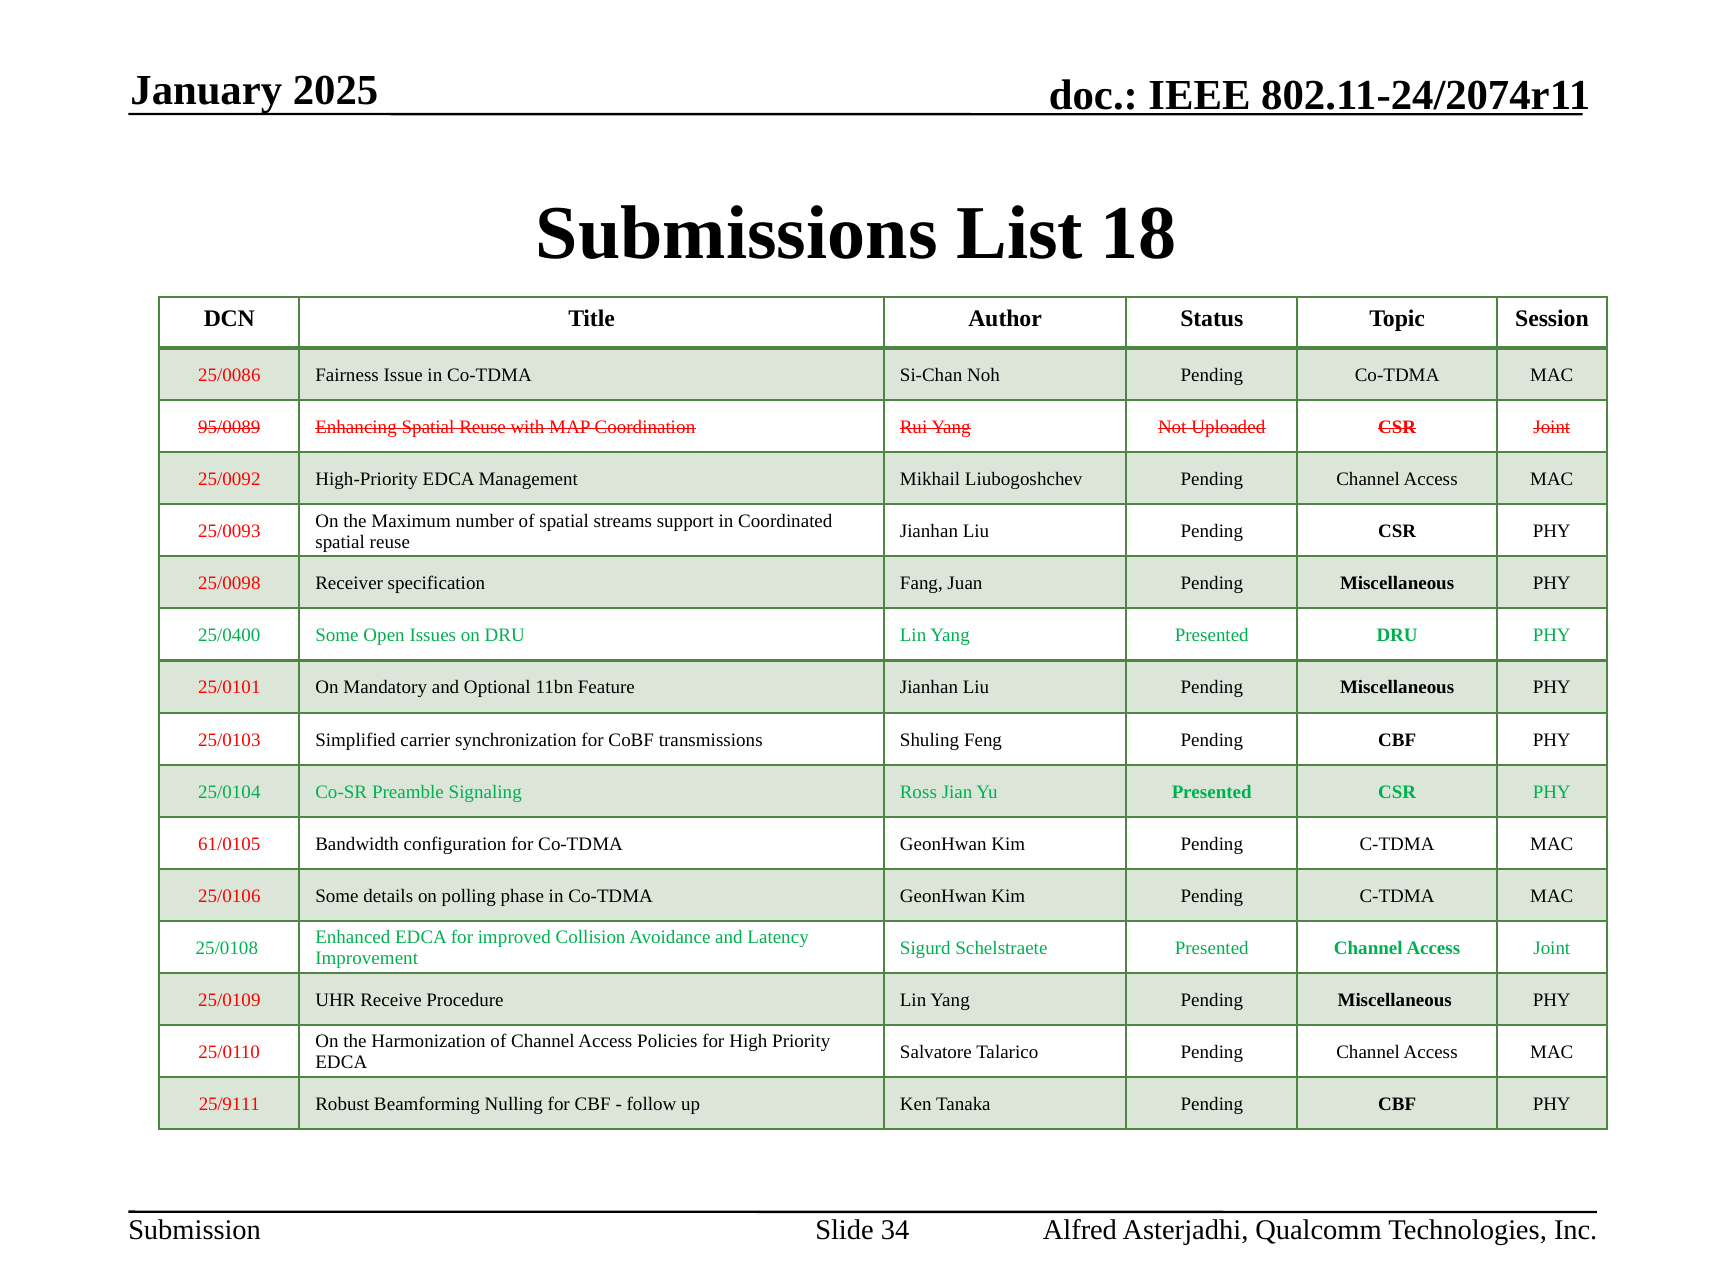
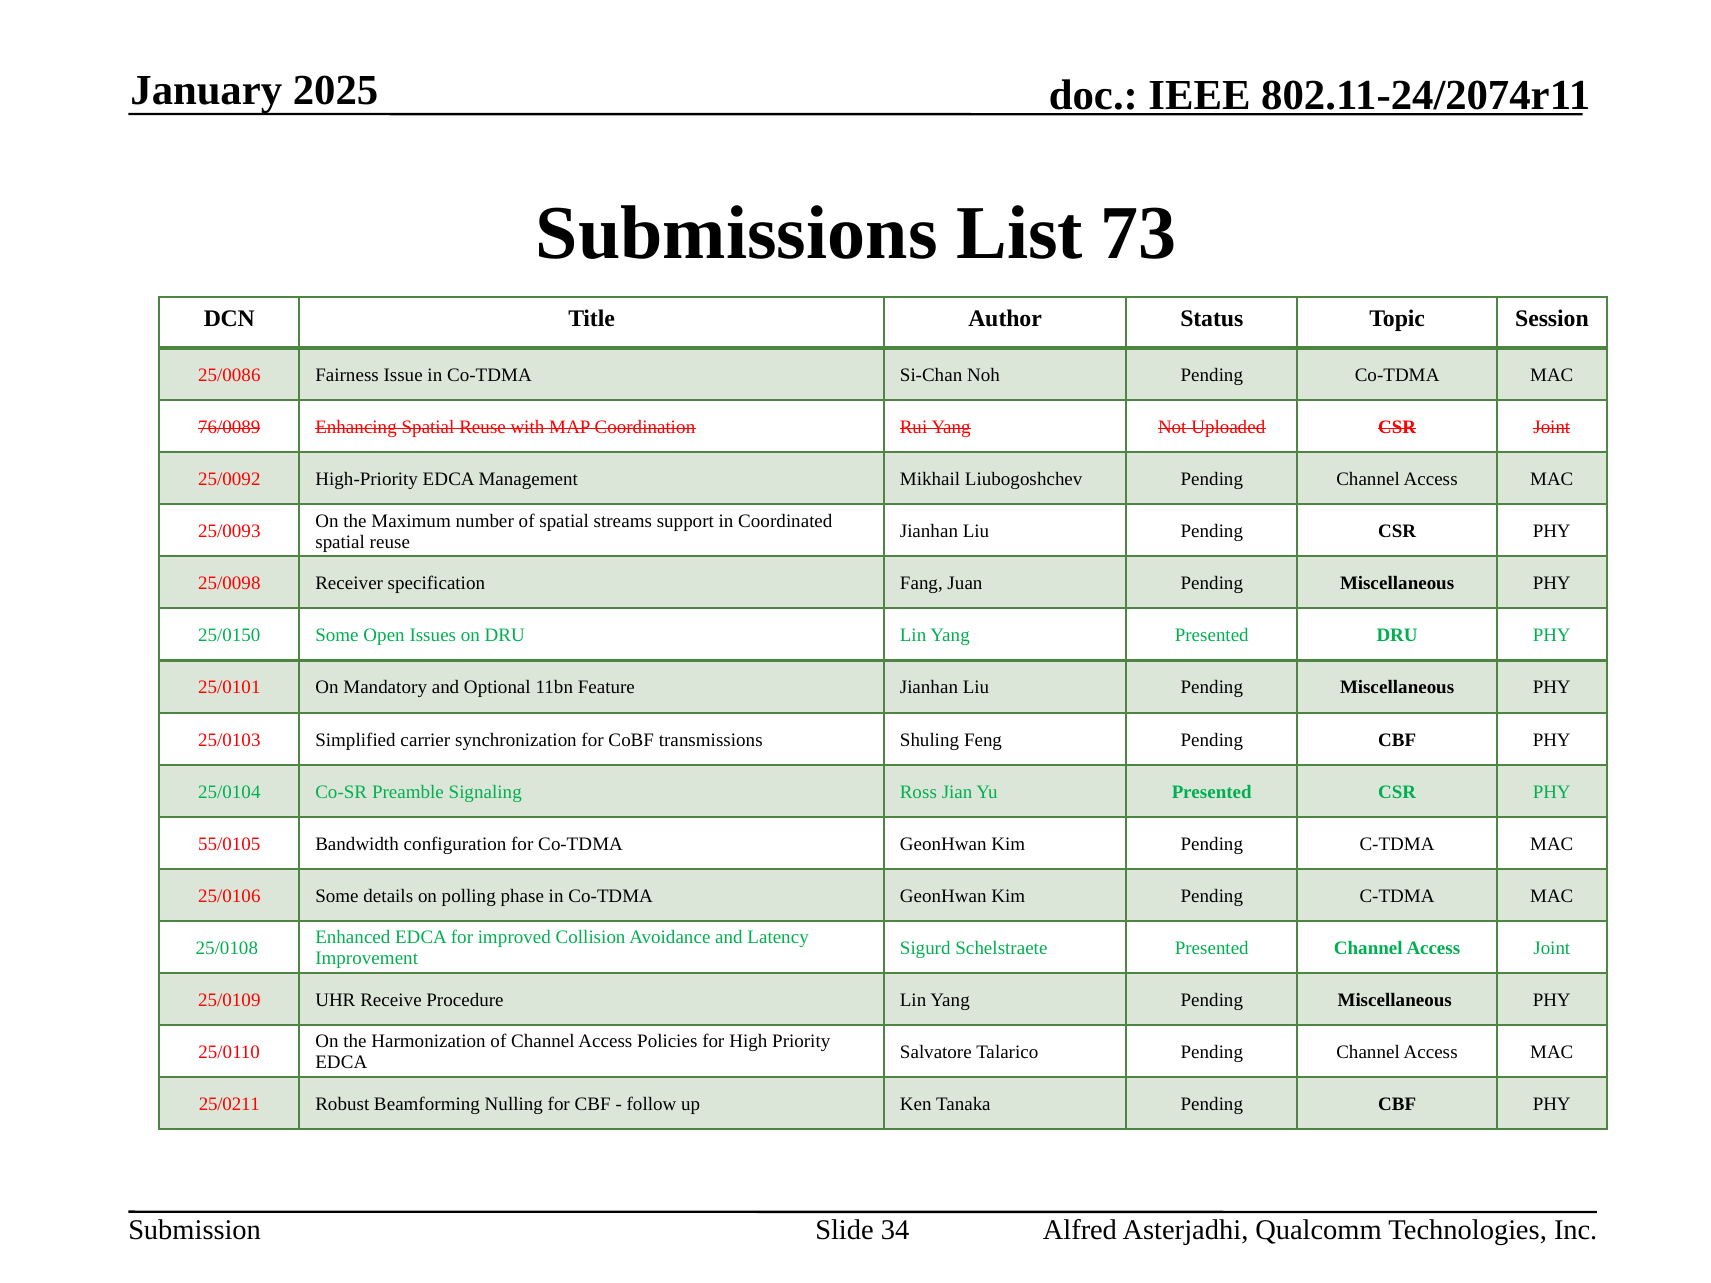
18: 18 -> 73
95/0089: 95/0089 -> 76/0089
25/0400: 25/0400 -> 25/0150
61/0105: 61/0105 -> 55/0105
25/9111: 25/9111 -> 25/0211
